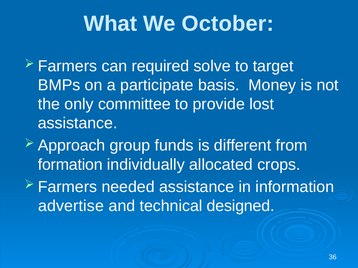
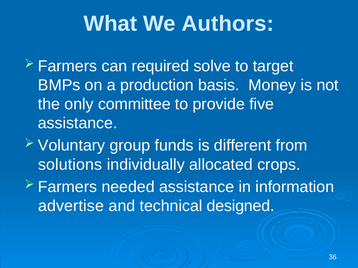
October: October -> Authors
participate: participate -> production
lost: lost -> five
Approach: Approach -> Voluntary
formation: formation -> solutions
